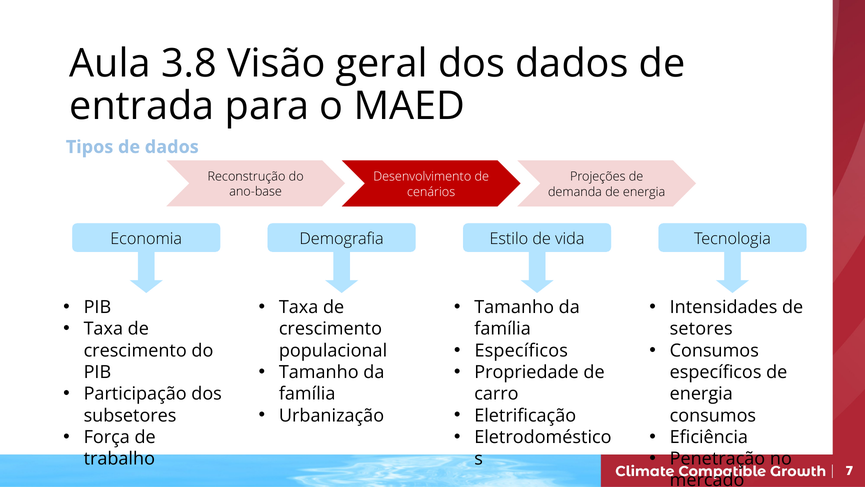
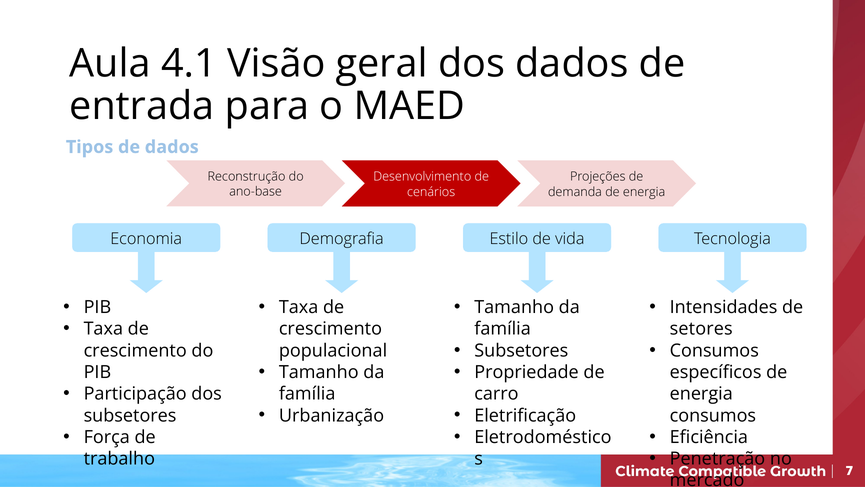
3.8: 3.8 -> 4.1
Específicos at (521, 350): Específicos -> Subsetores
